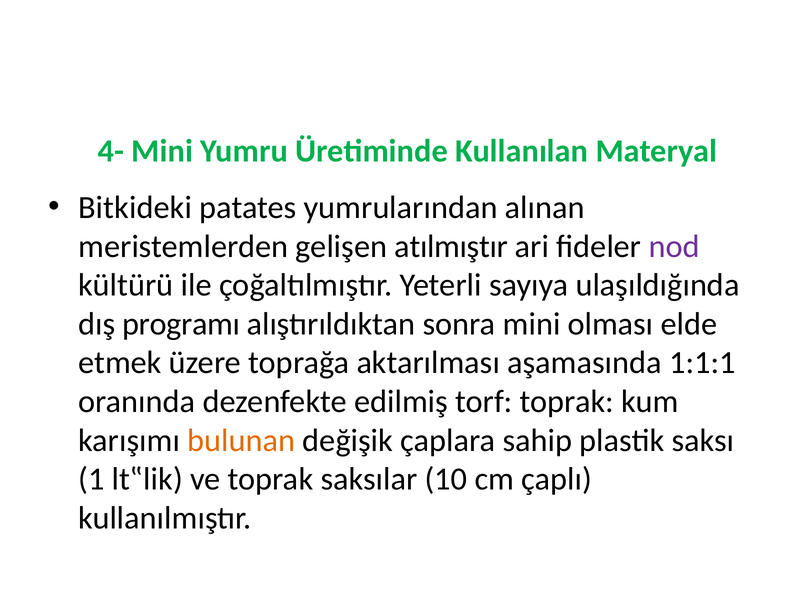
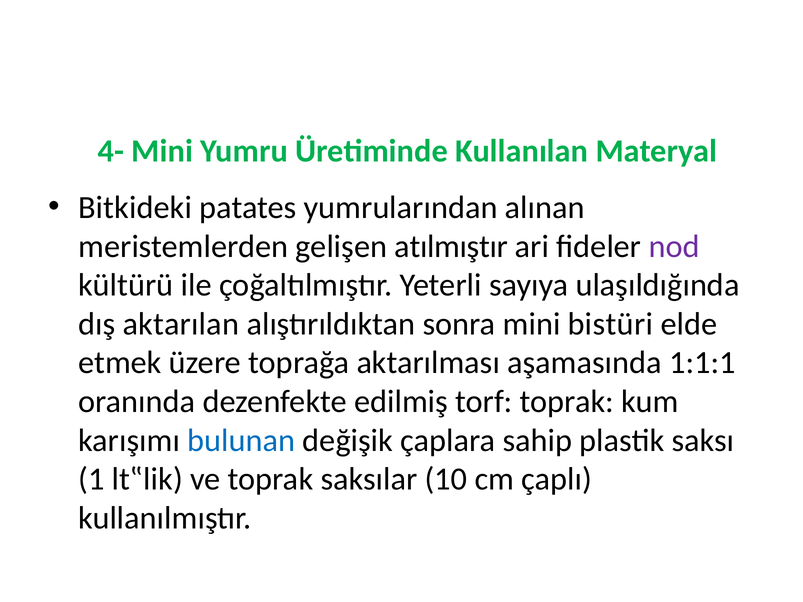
programı: programı -> aktarılan
olması: olması -> bistüri
bulunan colour: orange -> blue
